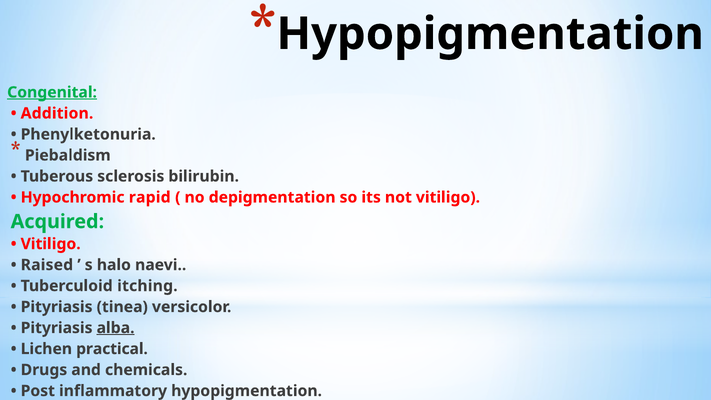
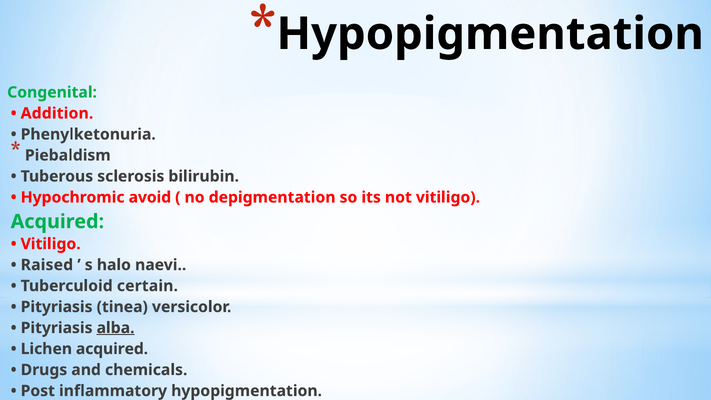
Congenital underline: present -> none
rapid: rapid -> avoid
itching: itching -> certain
Lichen practical: practical -> acquired
